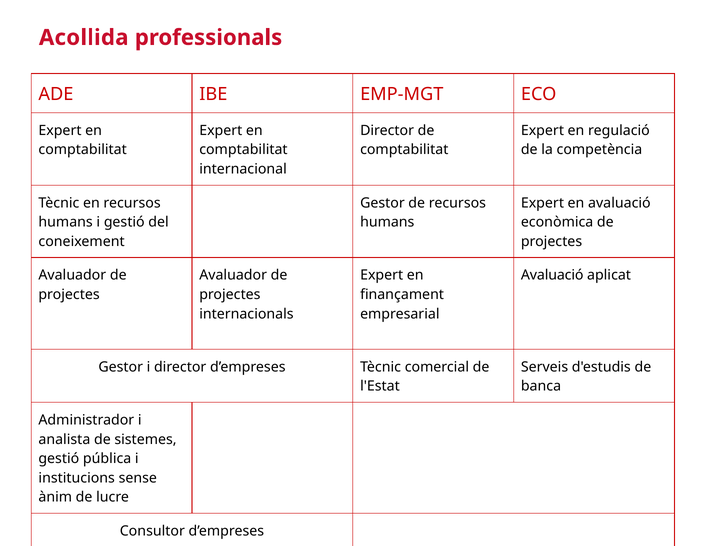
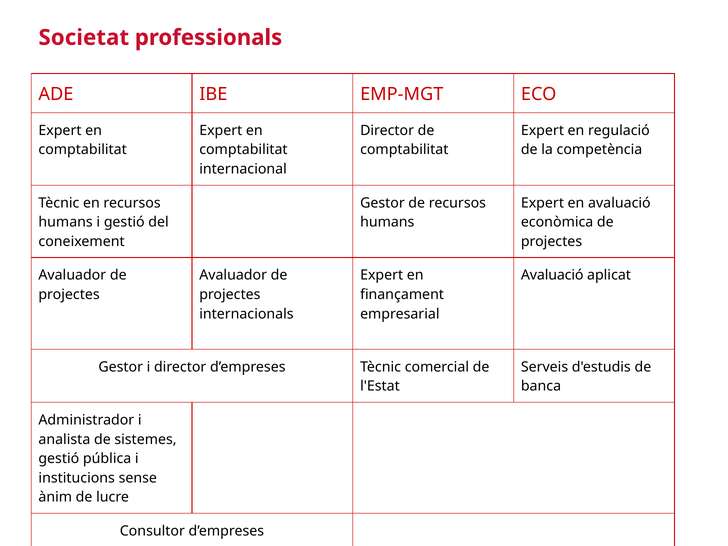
Acollida: Acollida -> Societat
